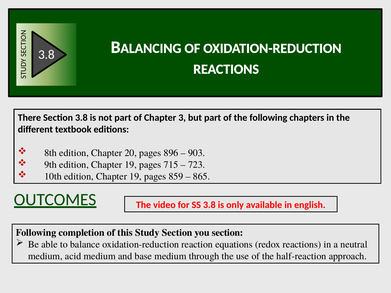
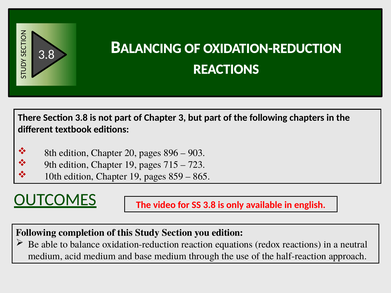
you section: section -> edition
